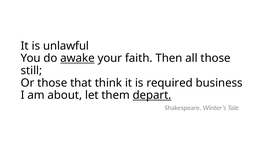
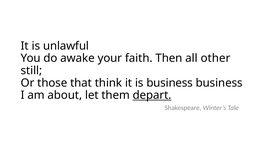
awake underline: present -> none
all those: those -> other
is required: required -> business
